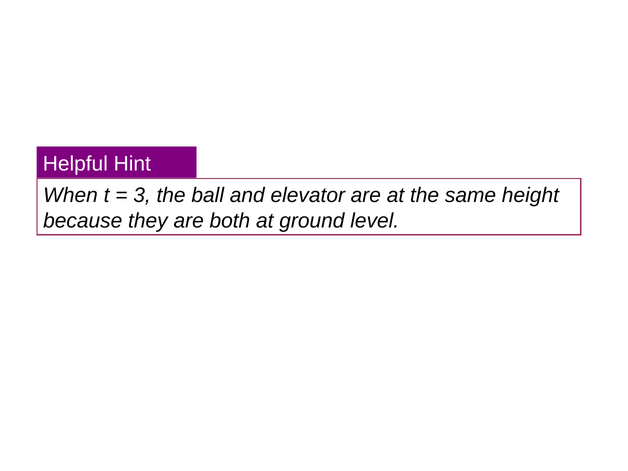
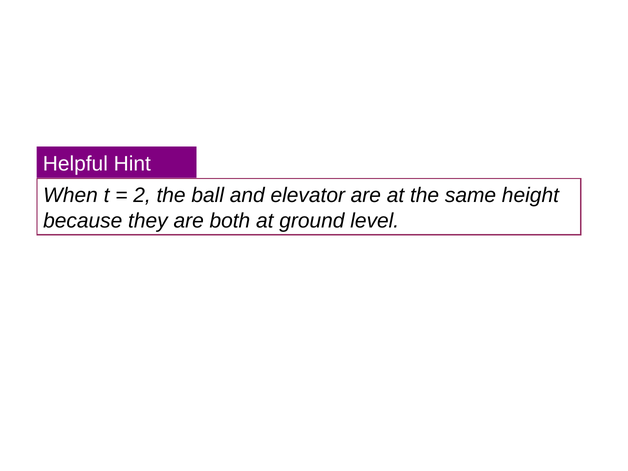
3: 3 -> 2
